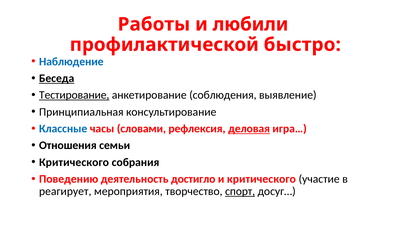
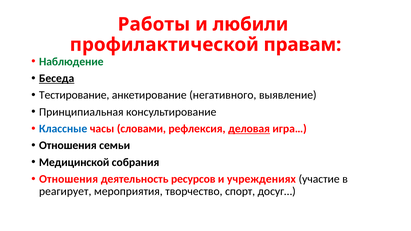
быстро: быстро -> правам
Наблюдение colour: blue -> green
Тестирование underline: present -> none
соблюдения: соблюдения -> негативного
Критического at (74, 162): Критического -> Медицинской
Поведению at (69, 179): Поведению -> Отношения
достигло: достигло -> ресурсов
и критического: критического -> учреждениях
спорт underline: present -> none
